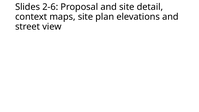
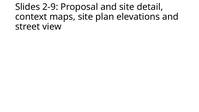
2-6: 2-6 -> 2-9
